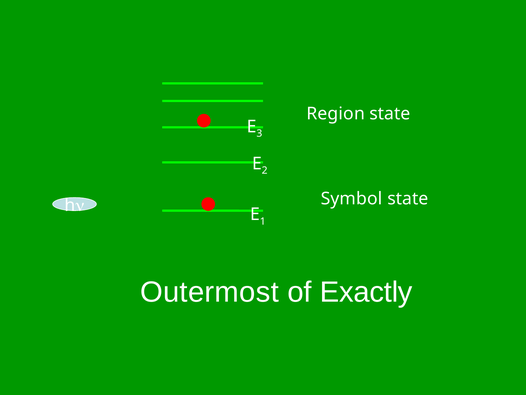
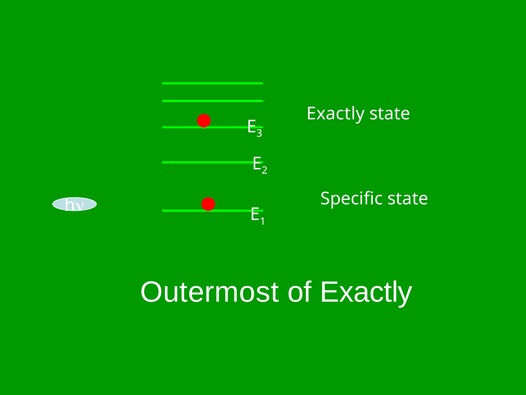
Region at (336, 113): Region -> Exactly
Symbol: Symbol -> Specific
